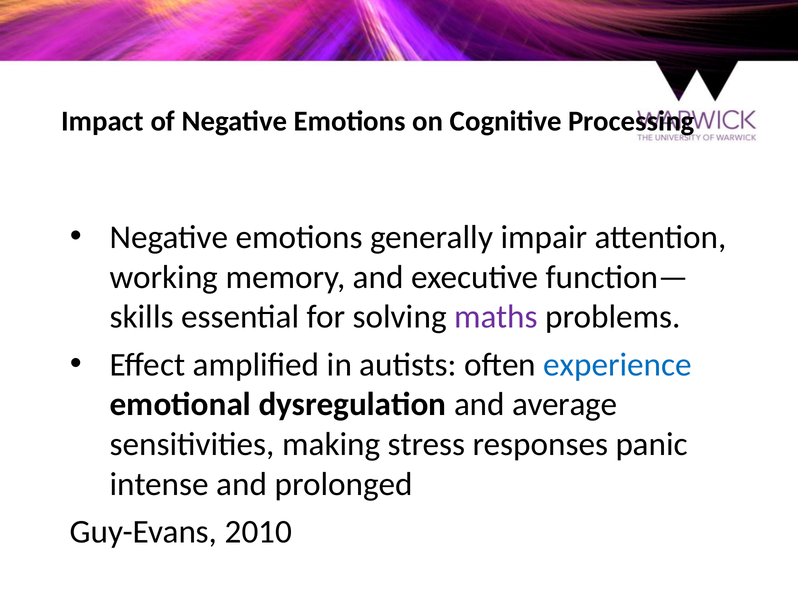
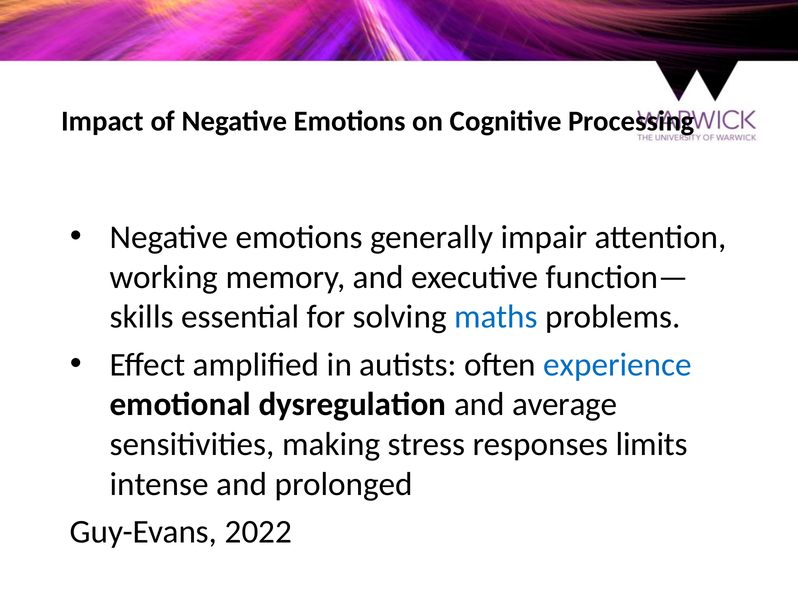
maths colour: purple -> blue
panic: panic -> limits
2010: 2010 -> 2022
